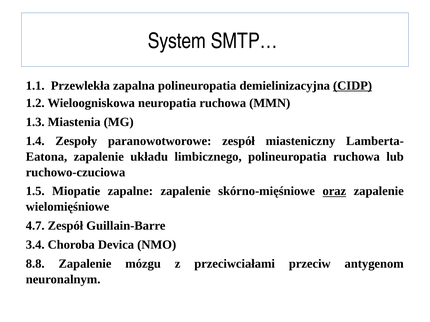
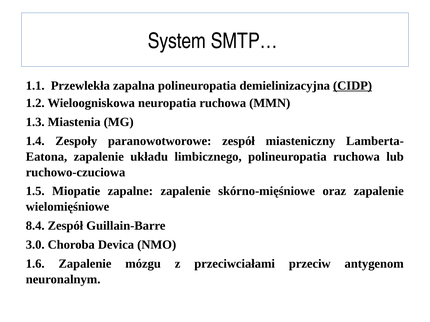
oraz underline: present -> none
4.7: 4.7 -> 8.4
3.4: 3.4 -> 3.0
8.8: 8.8 -> 1.6
